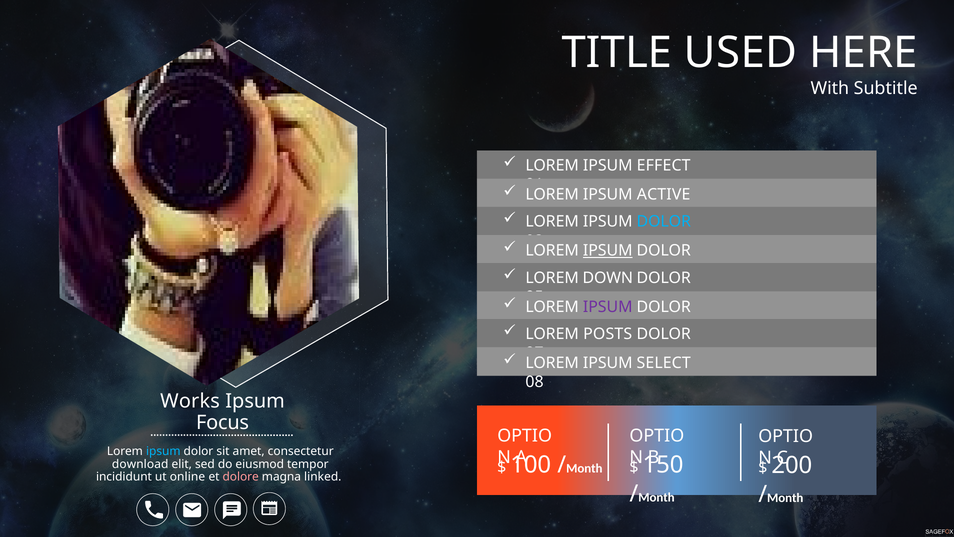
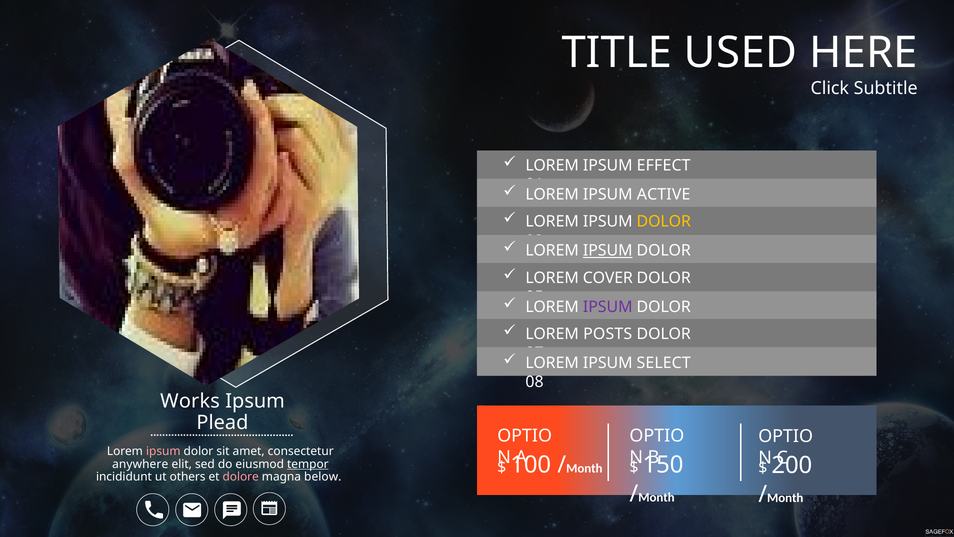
With: With -> Click
DOLOR at (664, 222) colour: light blue -> yellow
DOWN: DOWN -> COVER
Focus: Focus -> Plead
ipsum at (163, 451) colour: light blue -> pink
download: download -> anywhere
tempor underline: none -> present
online: online -> others
linked: linked -> below
